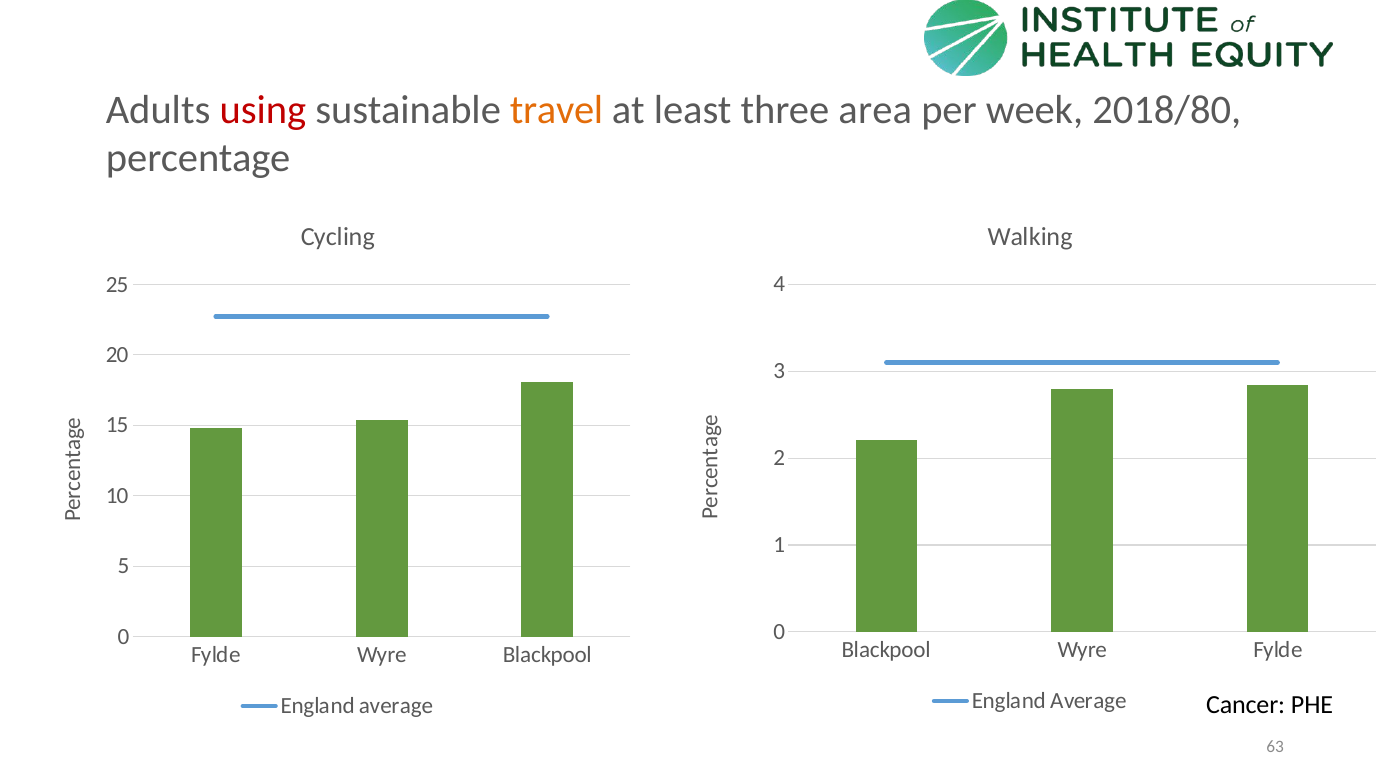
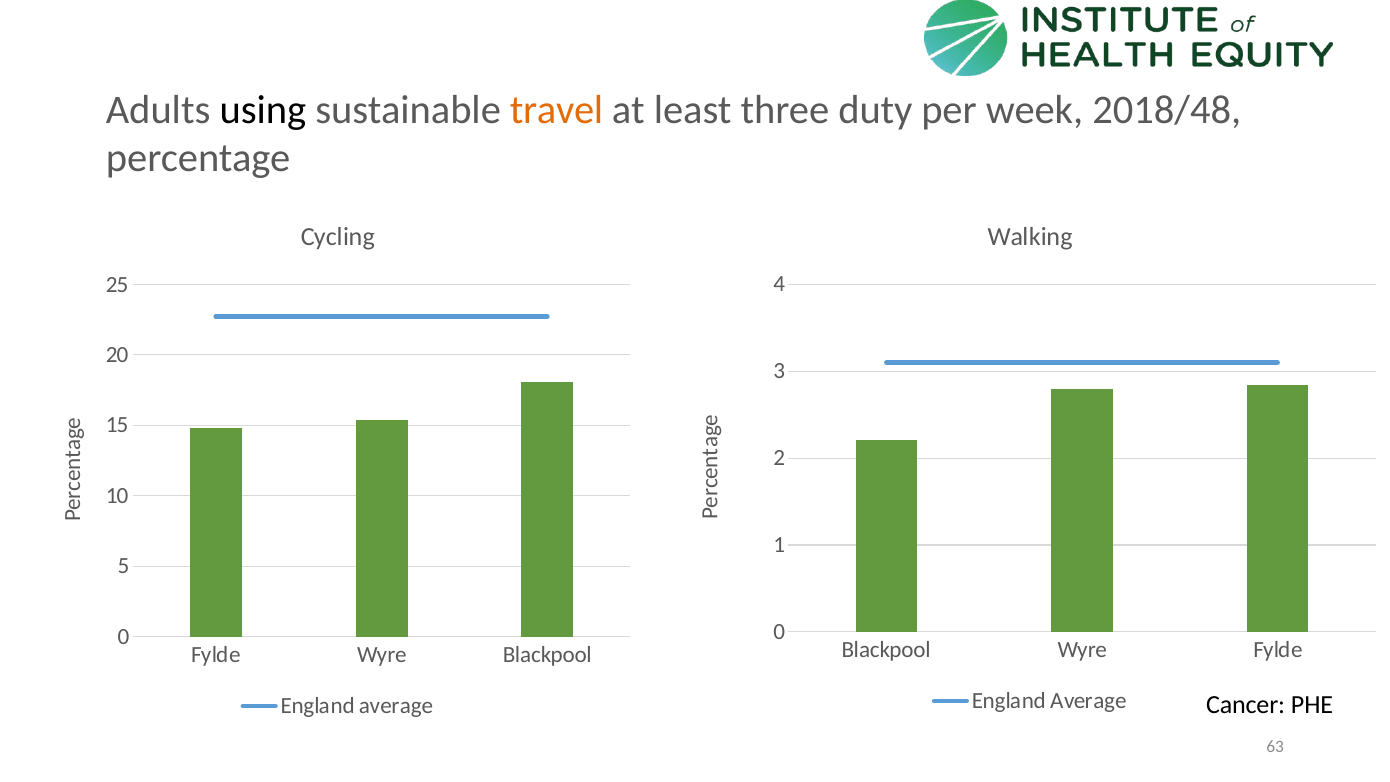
using colour: red -> black
area: area -> duty
2018/80: 2018/80 -> 2018/48
